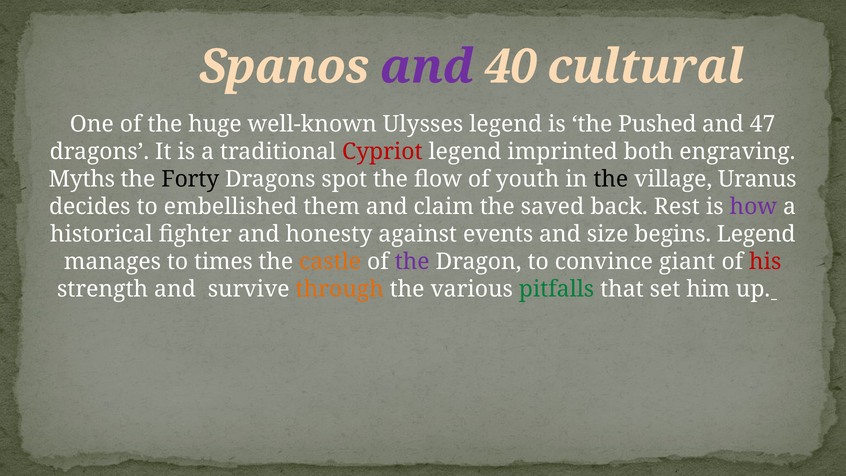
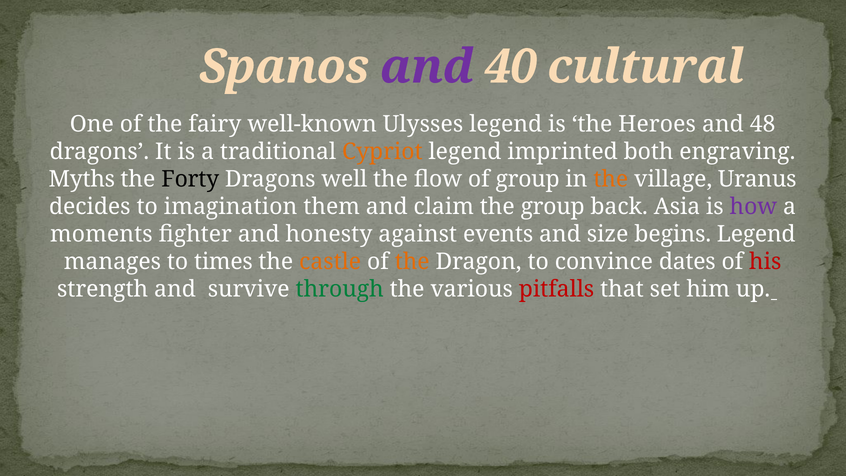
huge: huge -> fairy
Pushed: Pushed -> Heroes
47: 47 -> 48
Cypriot colour: red -> orange
spot: spot -> well
of youth: youth -> group
the at (611, 179) colour: black -> orange
embellished: embellished -> imagination
the saved: saved -> group
Rest: Rest -> Asia
historical: historical -> moments
the at (412, 262) colour: purple -> orange
giant: giant -> dates
through colour: orange -> green
pitfalls colour: green -> red
